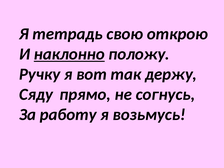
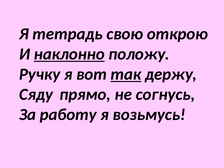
так underline: none -> present
